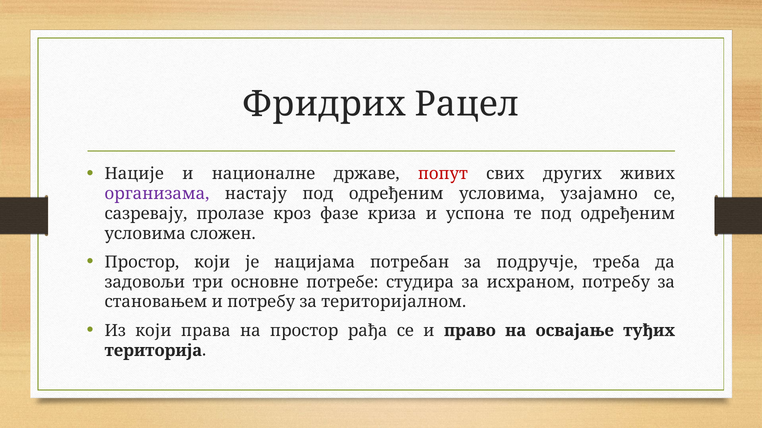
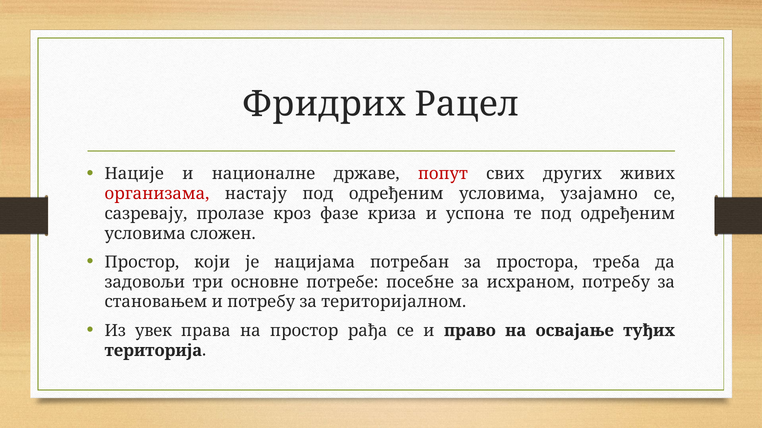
организама colour: purple -> red
подручје: подручје -> простора
студира: студира -> посебне
Из који: који -> увек
